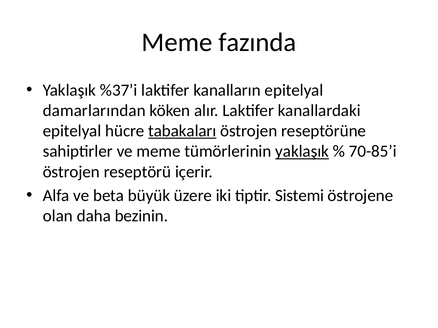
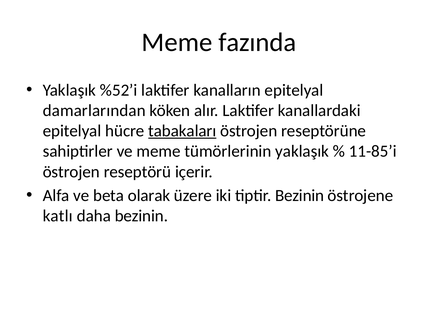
%37’i: %37’i -> %52’i
yaklaşık at (302, 152) underline: present -> none
70-85’i: 70-85’i -> 11-85’i
büyük: büyük -> olarak
tiptir Sistemi: Sistemi -> Bezinin
olan: olan -> katlı
